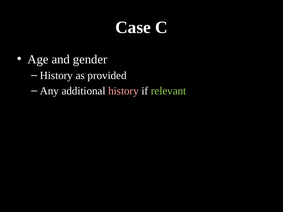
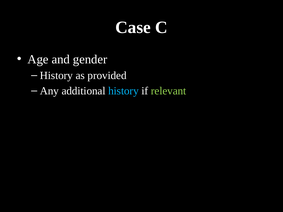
history at (123, 91) colour: pink -> light blue
